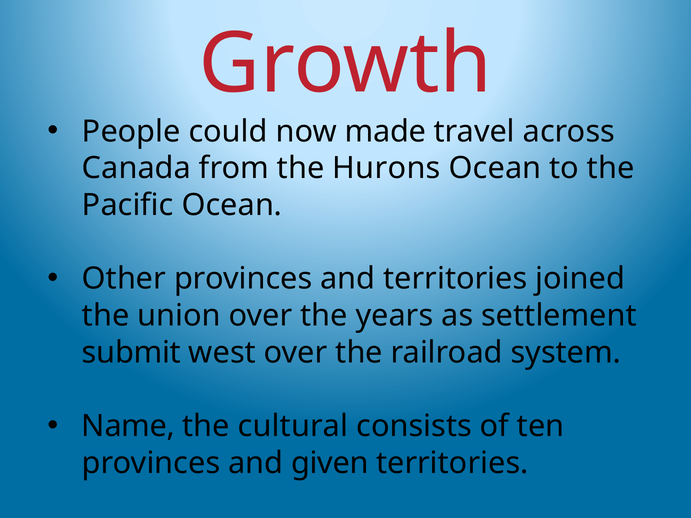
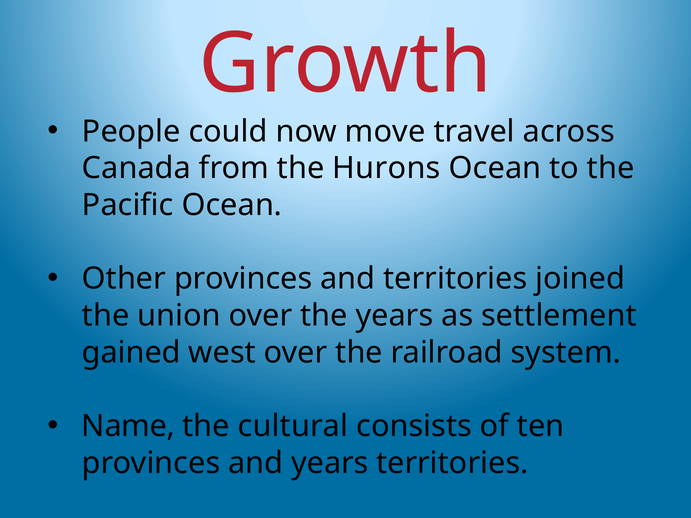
made: made -> move
submit: submit -> gained
and given: given -> years
